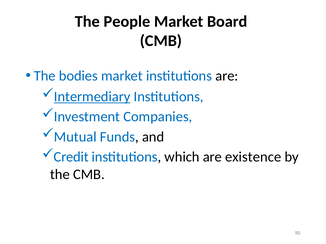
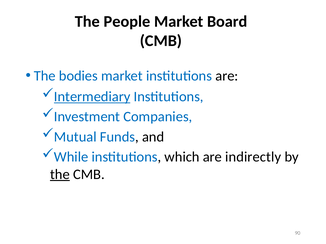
Credit: Credit -> While
existence: existence -> indirectly
the at (60, 175) underline: none -> present
